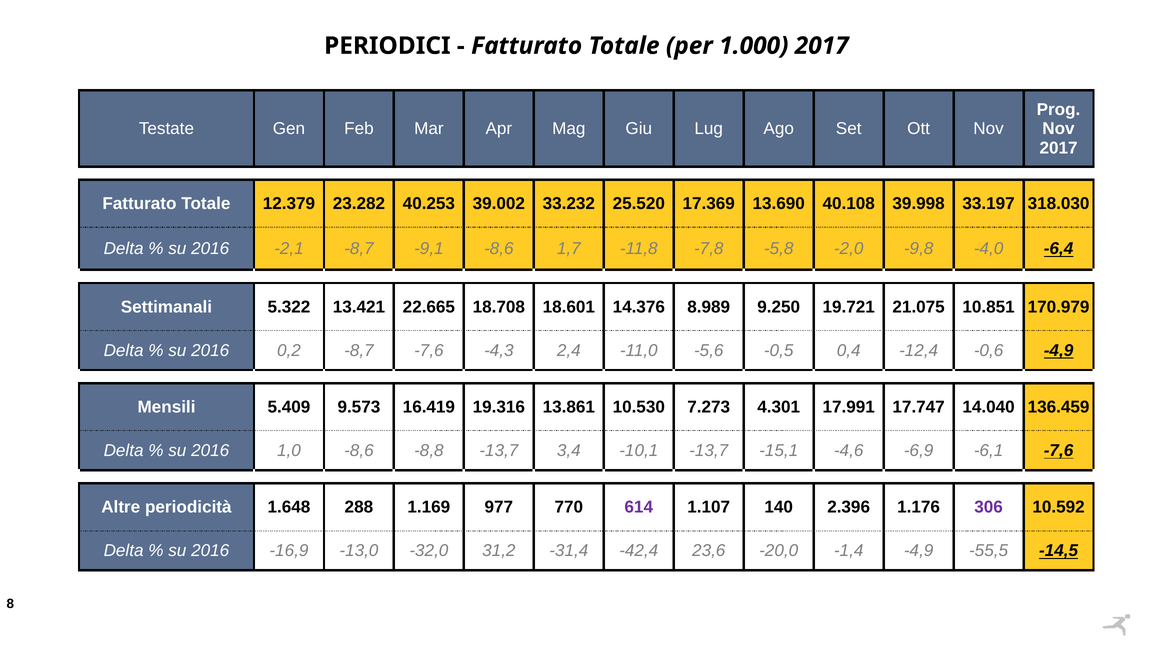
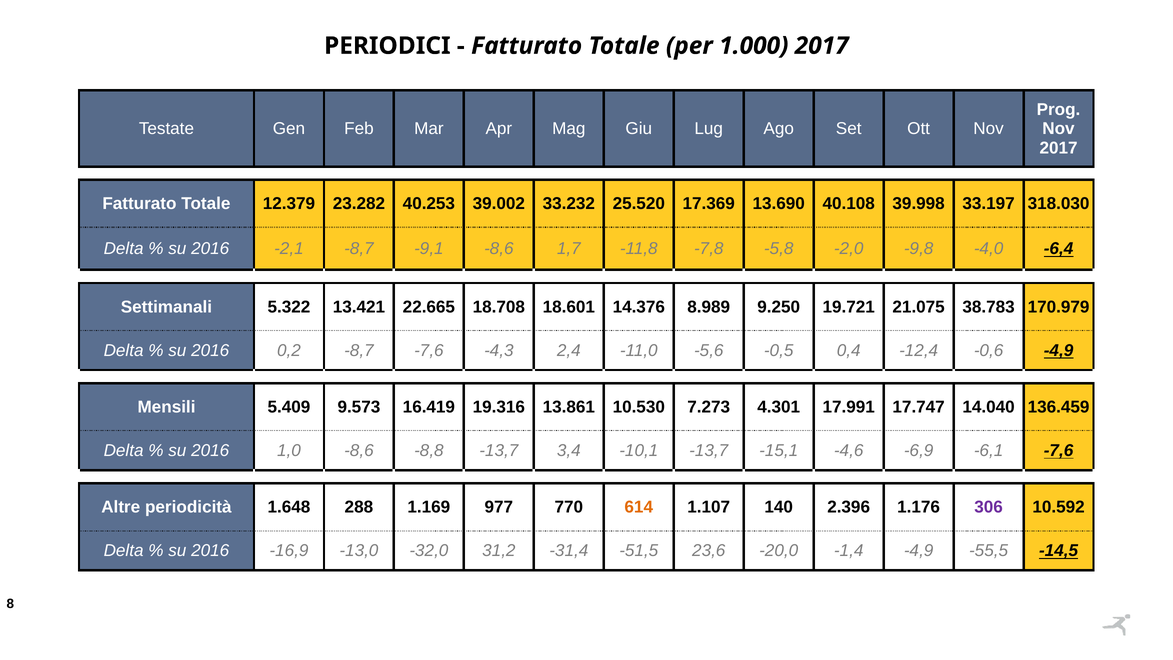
10.851: 10.851 -> 38.783
614 colour: purple -> orange
-42,4: -42,4 -> -51,5
